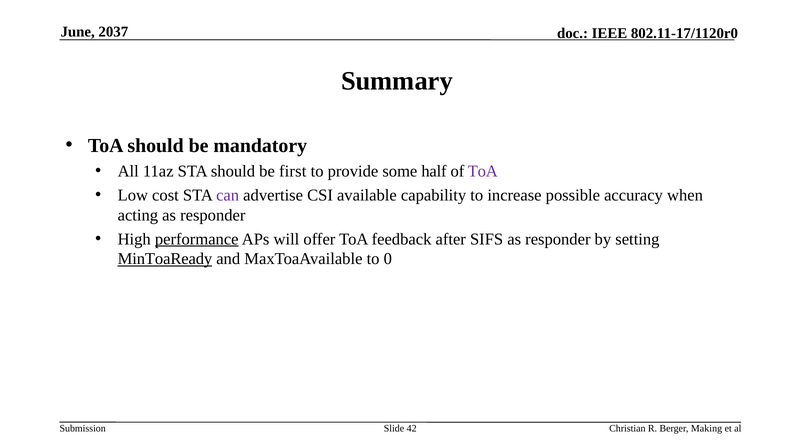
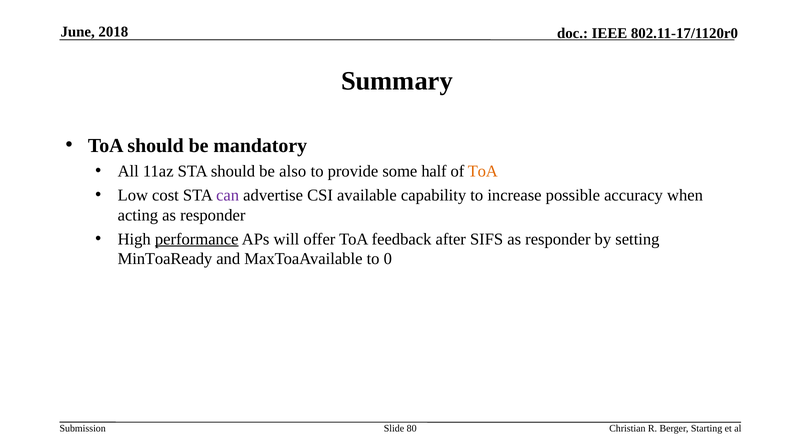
2037: 2037 -> 2018
first: first -> also
ToA at (483, 171) colour: purple -> orange
MinToaReady underline: present -> none
42: 42 -> 80
Making: Making -> Starting
